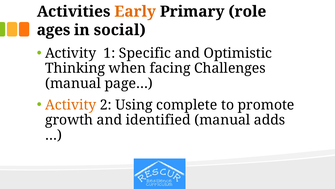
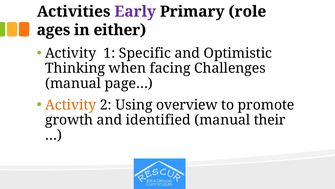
Early colour: orange -> purple
social: social -> either
complete: complete -> overview
adds: adds -> their
